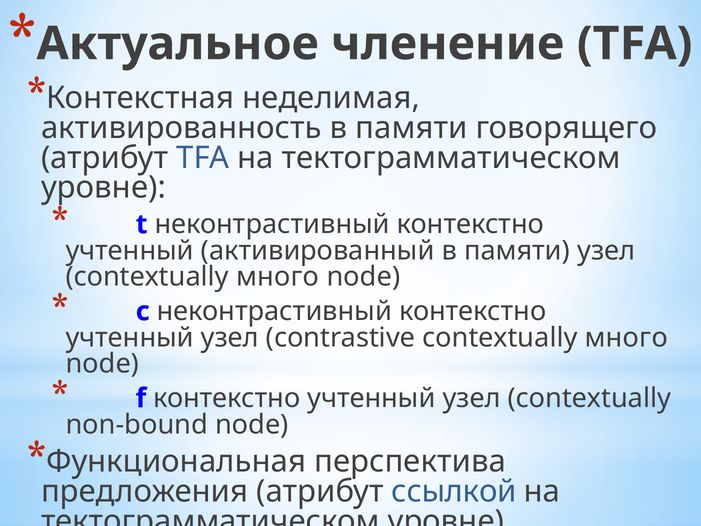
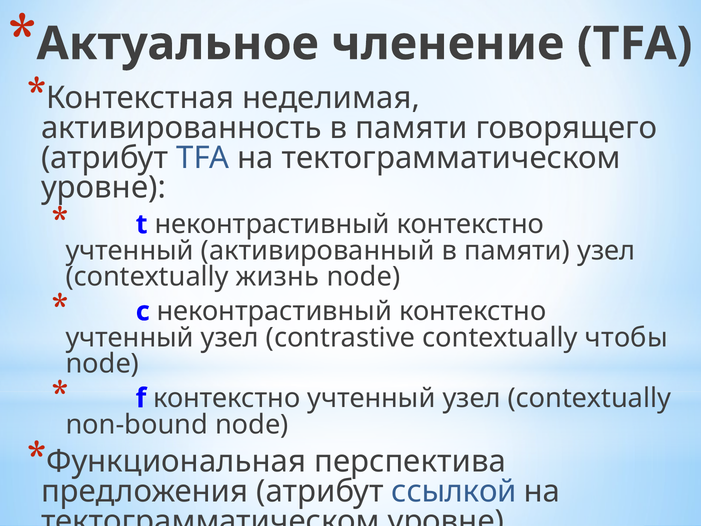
много at (278, 277): много -> жизнь
contrastive contextually много: много -> чтобы
